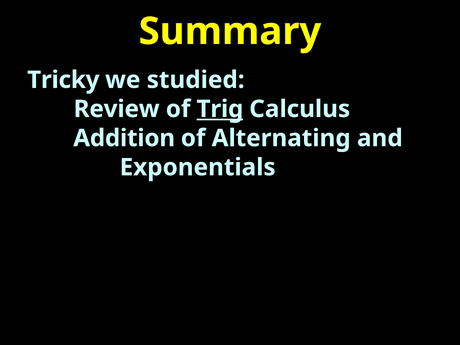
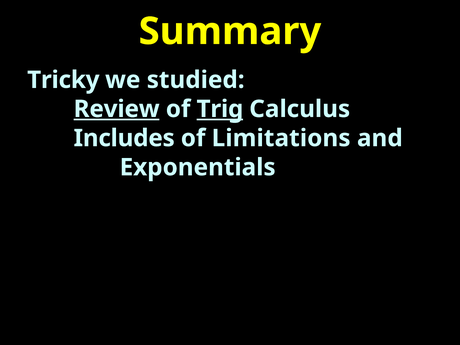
Review underline: none -> present
Addition: Addition -> Includes
Alternating: Alternating -> Limitations
